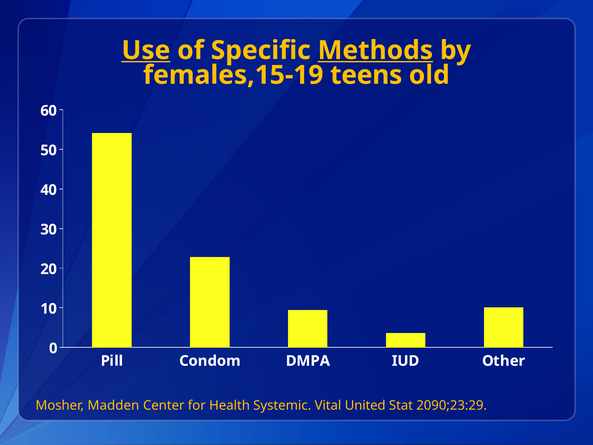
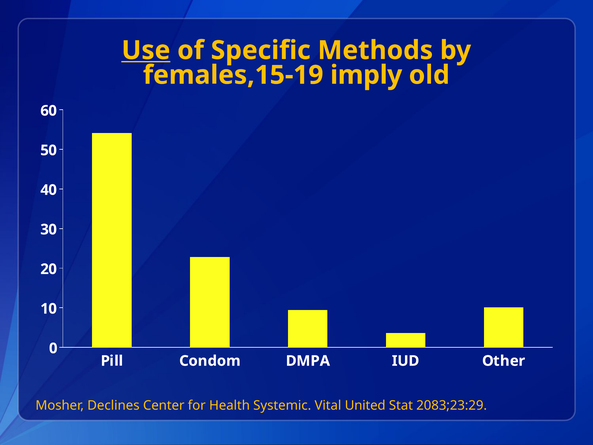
Methods underline: present -> none
teens: teens -> imply
Madden: Madden -> Declines
2090;23:29: 2090;23:29 -> 2083;23:29
